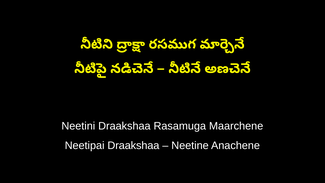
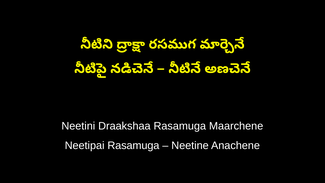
Neetipai Draakshaa: Draakshaa -> Rasamuga
